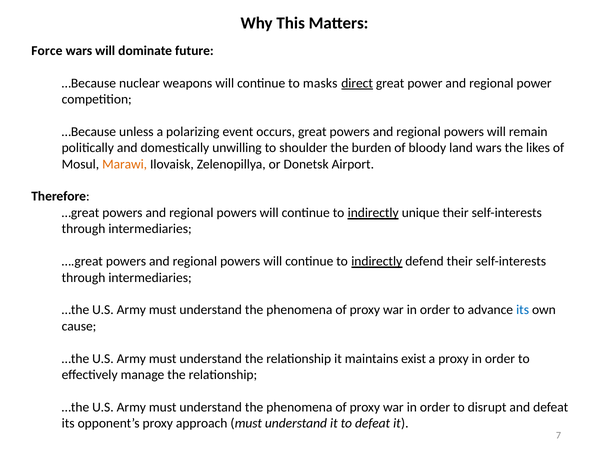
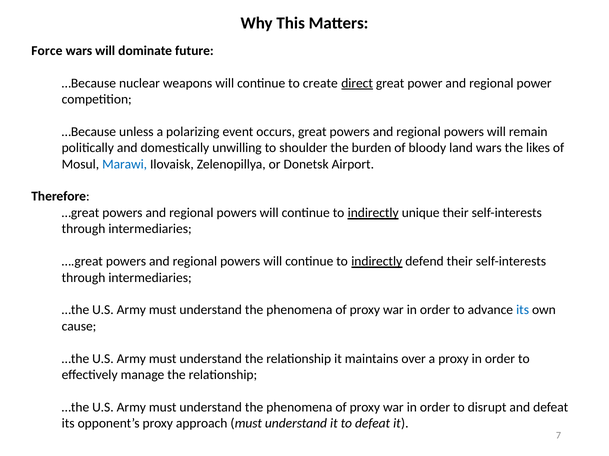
masks: masks -> create
Marawi colour: orange -> blue
exist: exist -> over
